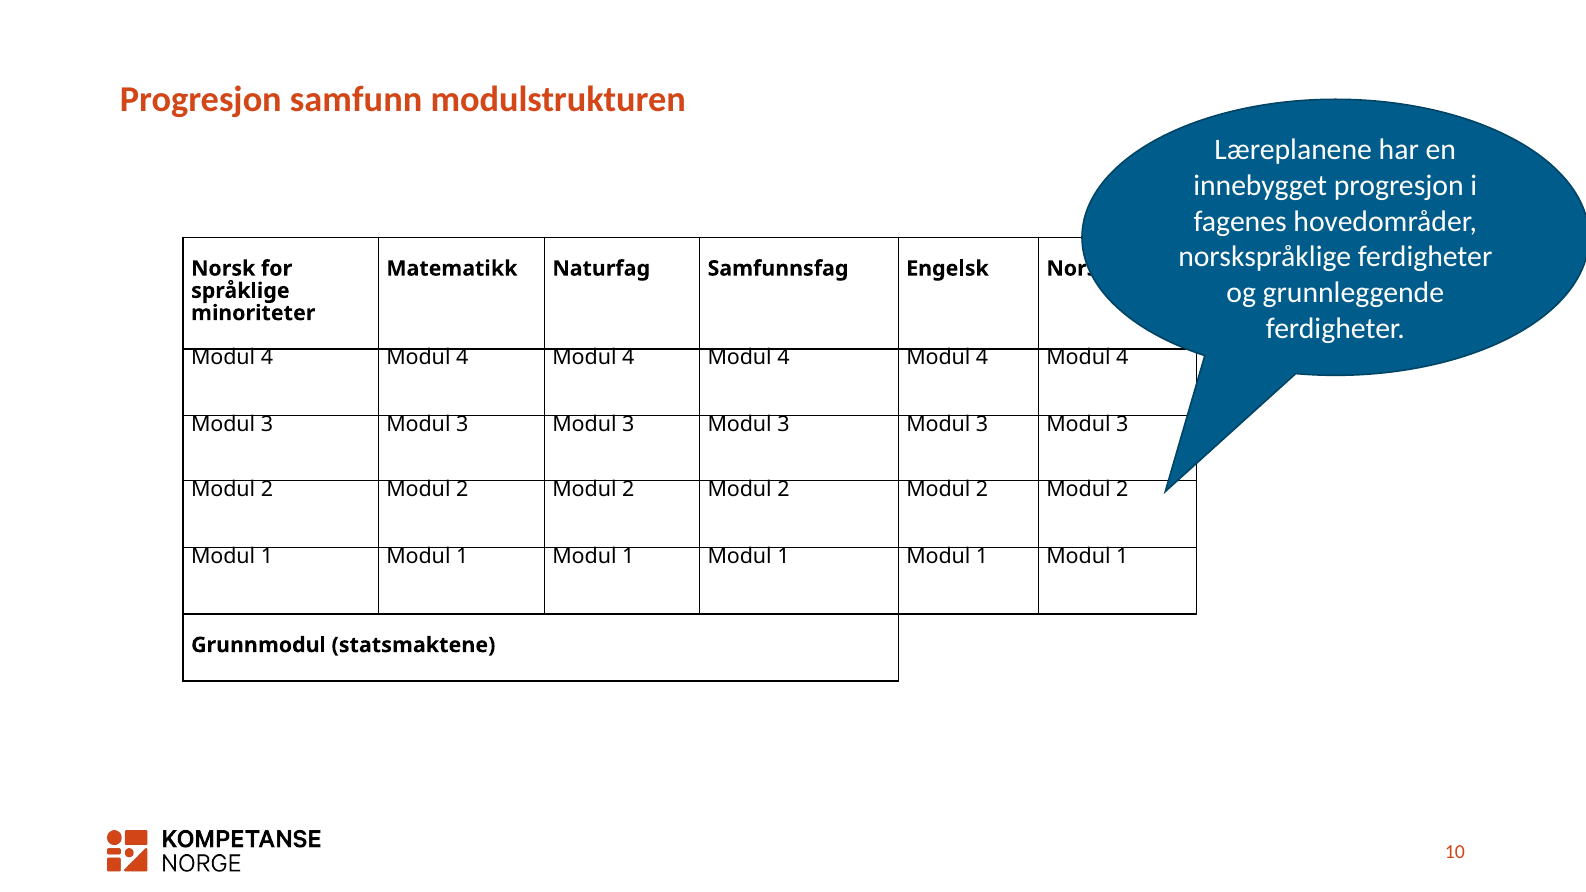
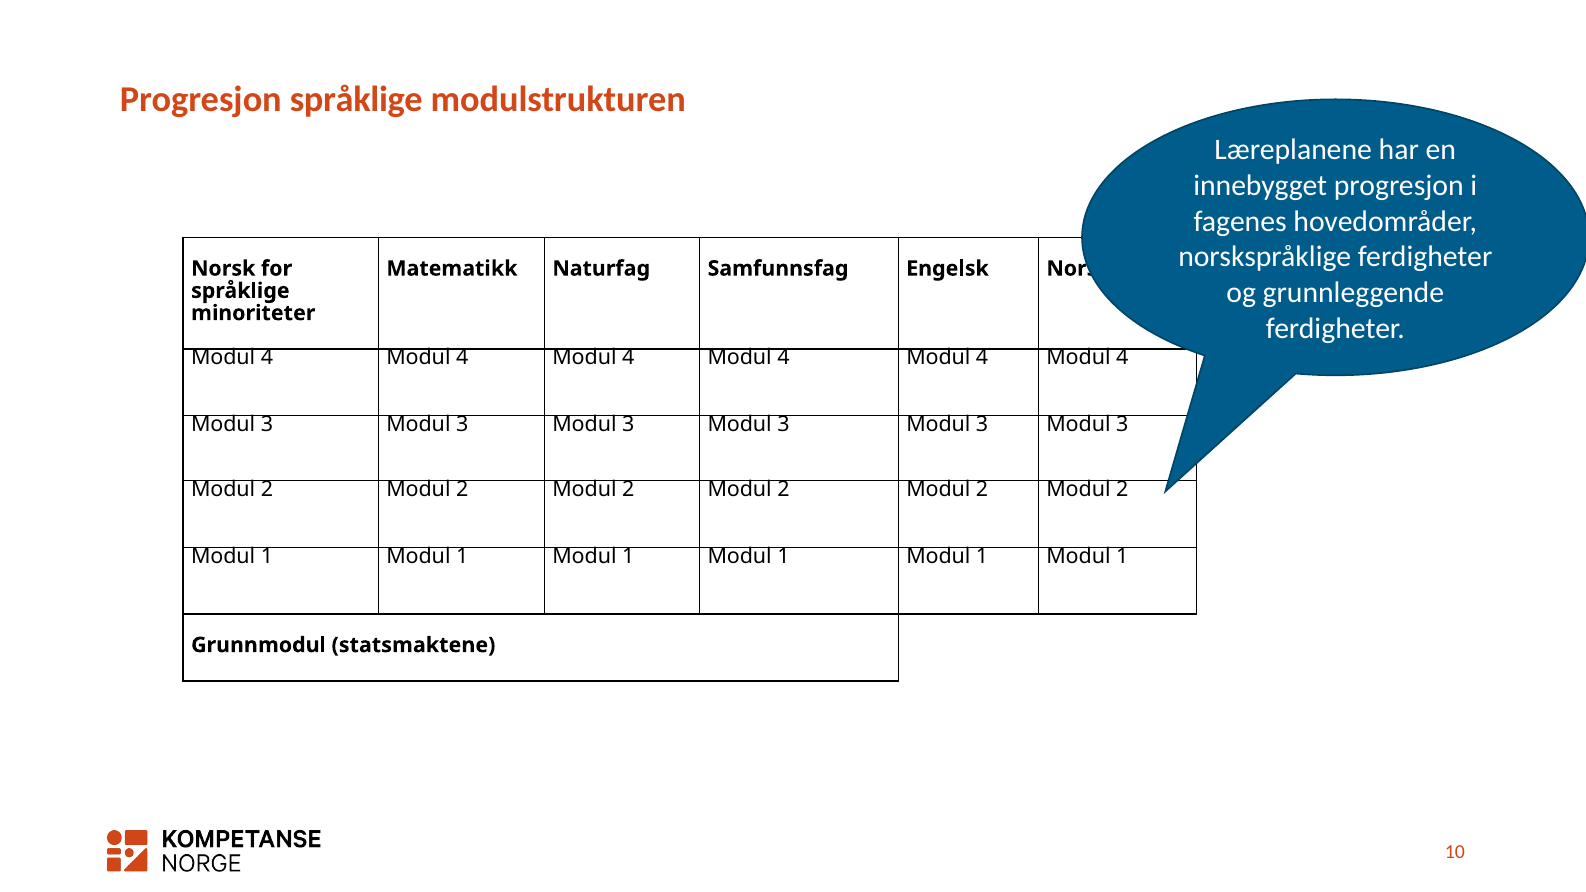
Progresjon samfunn: samfunn -> språklige
